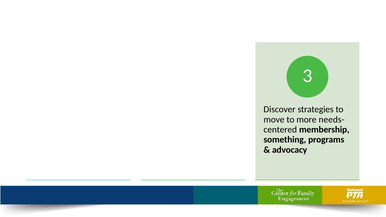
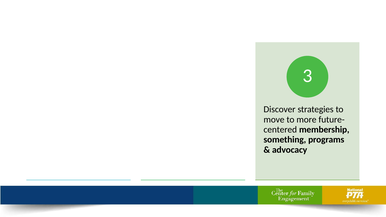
needs-: needs- -> future-
